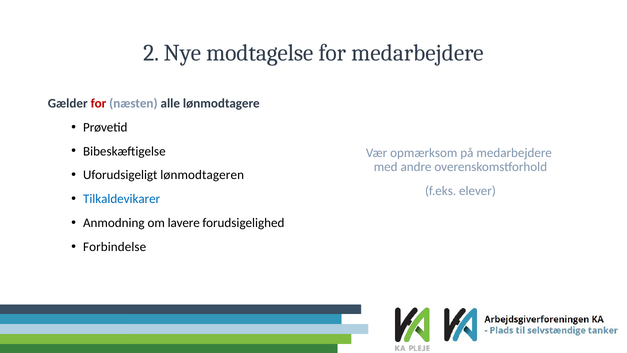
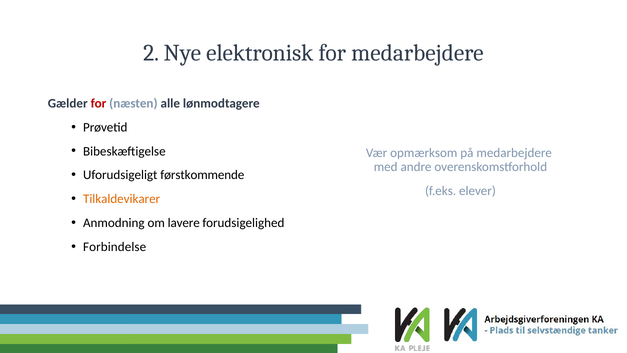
modtagelse: modtagelse -> elektronisk
lønmodtageren: lønmodtageren -> førstkommende
Tilkaldevikarer colour: blue -> orange
